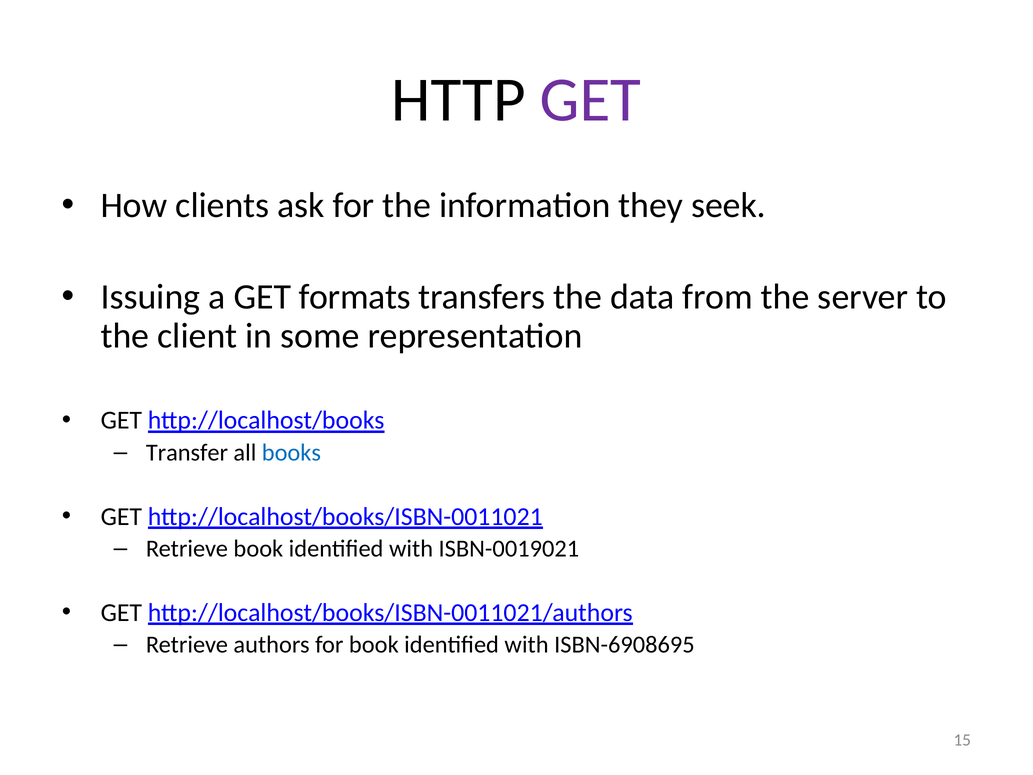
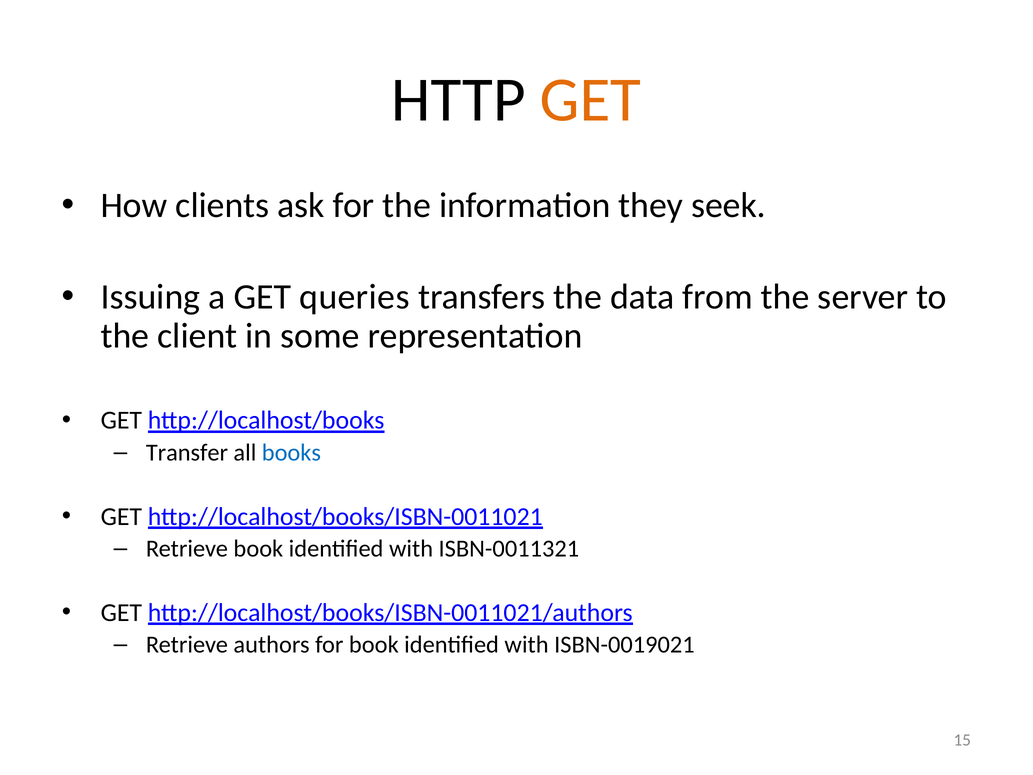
GET at (590, 100) colour: purple -> orange
formats: formats -> queries
ISBN-0019021: ISBN-0019021 -> ISBN-0011321
ISBN-6908695: ISBN-6908695 -> ISBN-0019021
